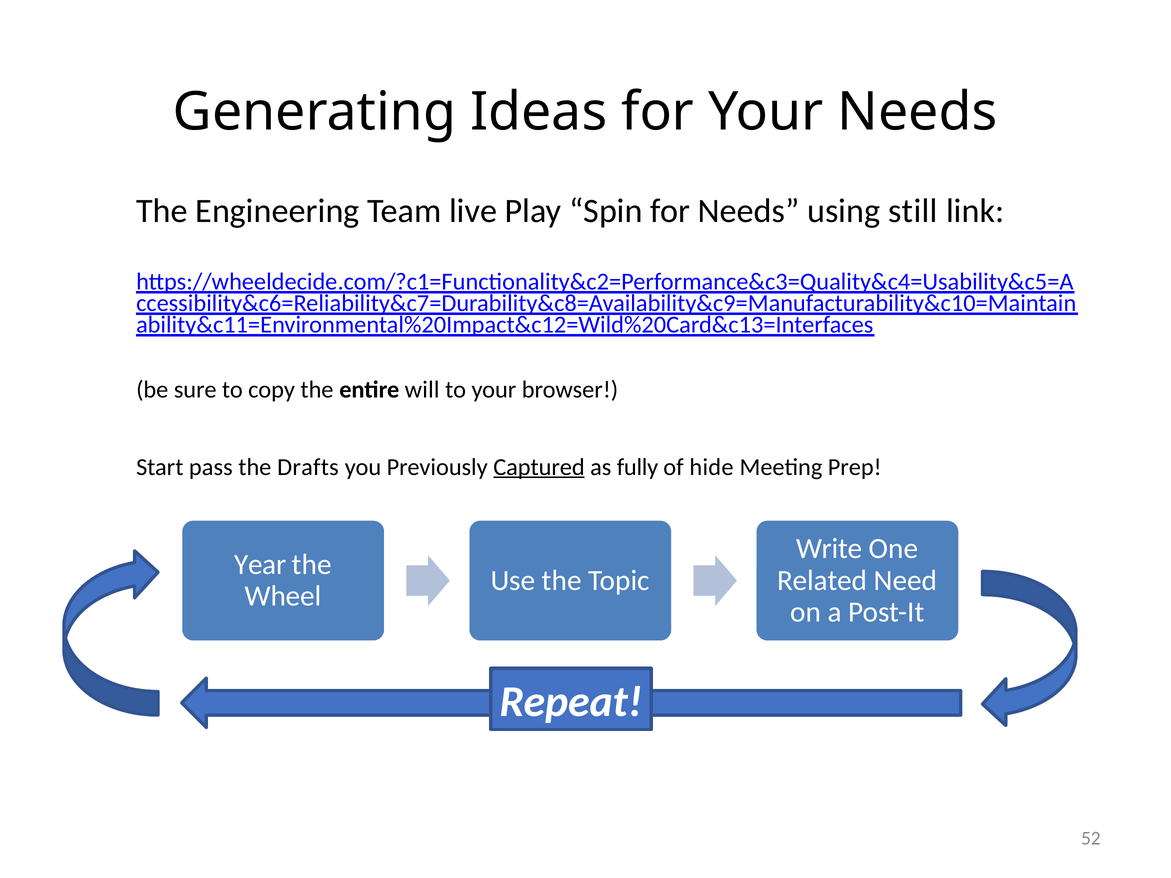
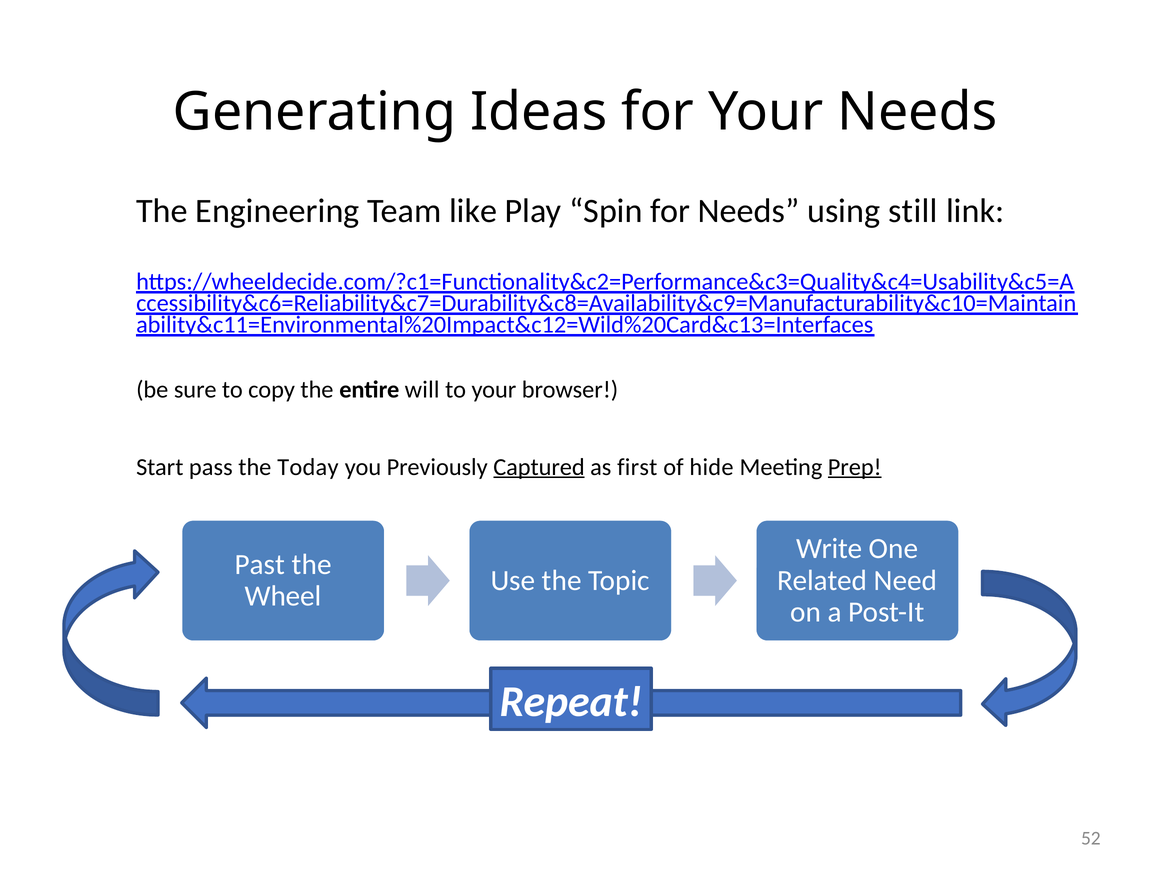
live: live -> like
Drafts: Drafts -> Today
fully: fully -> first
Prep underline: none -> present
Year: Year -> Past
